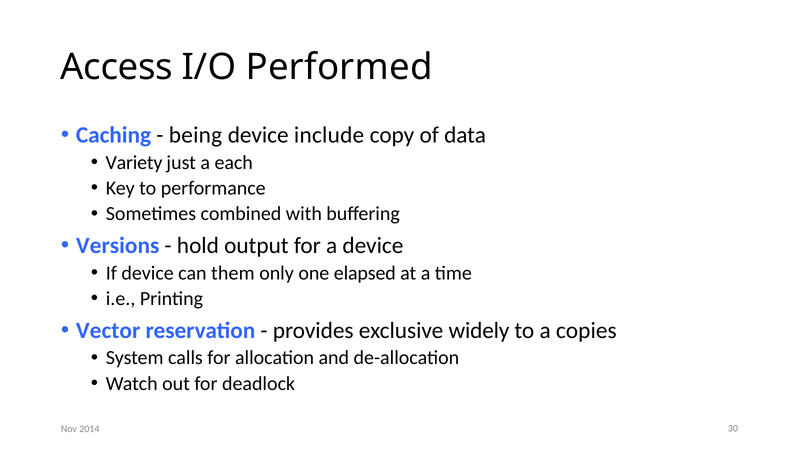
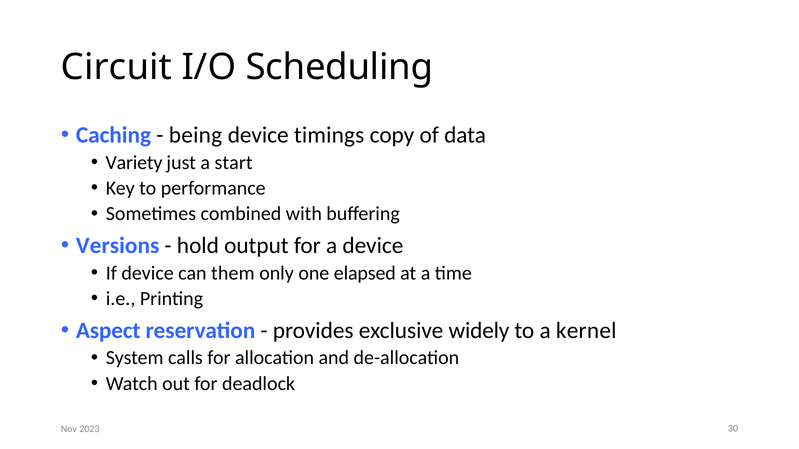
Access: Access -> Circuit
Performed: Performed -> Scheduling
include: include -> timings
each: each -> start
Vector: Vector -> Aspect
copies: copies -> kernel
2014: 2014 -> 2023
